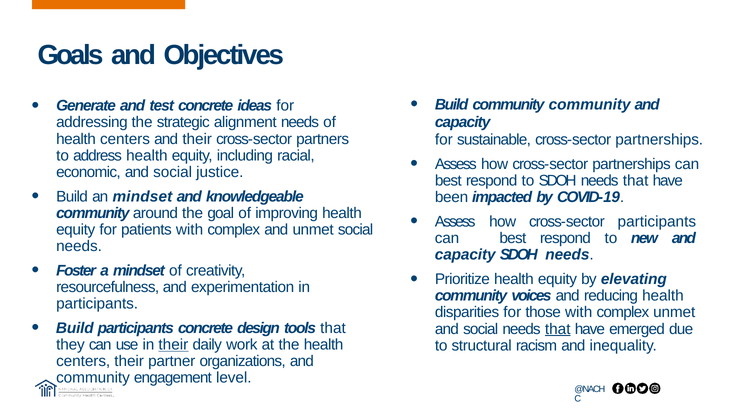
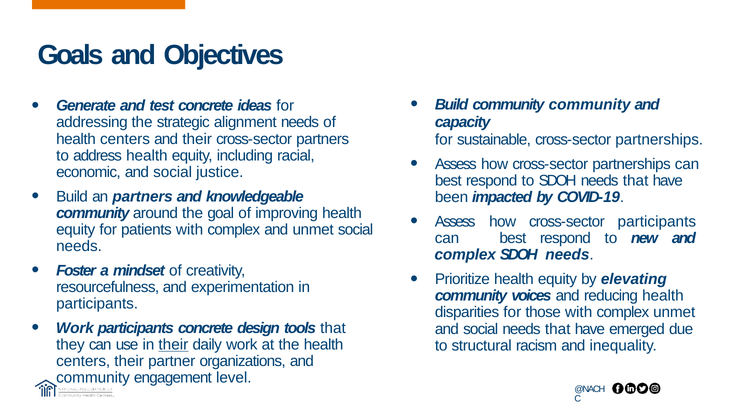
an mindset: mindset -> partners
capacity at (465, 255): capacity -> complex
Build at (75, 328): Build -> Work
that at (558, 329) underline: present -> none
